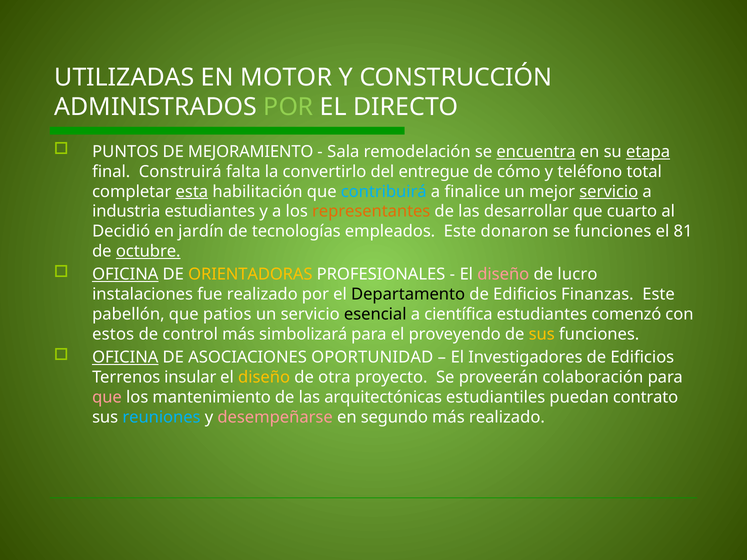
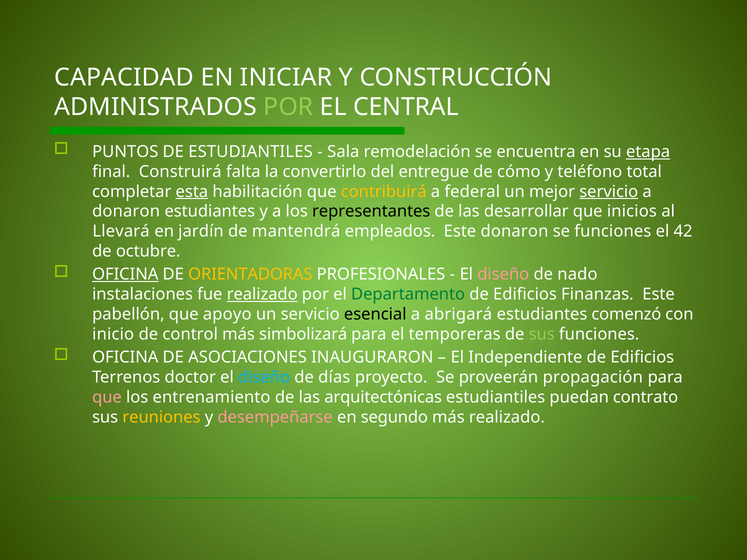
UTILIZADAS: UTILIZADAS -> CAPACIDAD
MOTOR: MOTOR -> INICIAR
DIRECTO: DIRECTO -> CENTRAL
DE MEJORAMIENTO: MEJORAMIENTO -> ESTUDIANTILES
encuentra underline: present -> none
contribuirá colour: light blue -> yellow
finalice: finalice -> federal
industria at (126, 212): industria -> donaron
representantes colour: orange -> black
cuarto: cuarto -> inicios
Decidió: Decidió -> Llevará
tecnologías: tecnologías -> mantendrá
81: 81 -> 42
octubre underline: present -> none
lucro: lucro -> nado
realizado at (262, 295) underline: none -> present
Departamento colour: black -> green
patios: patios -> apoyo
científica: científica -> abrigará
estos: estos -> inicio
proveyendo: proveyendo -> temporeras
sus at (542, 334) colour: yellow -> light green
OFICINA at (125, 358) underline: present -> none
OPORTUNIDAD: OPORTUNIDAD -> INAUGURARON
Investigadores: Investigadores -> Independiente
insular: insular -> doctor
diseño at (264, 377) colour: yellow -> light blue
otra: otra -> días
colaboración: colaboración -> propagación
mantenimiento: mantenimiento -> entrenamiento
reuniones colour: light blue -> yellow
